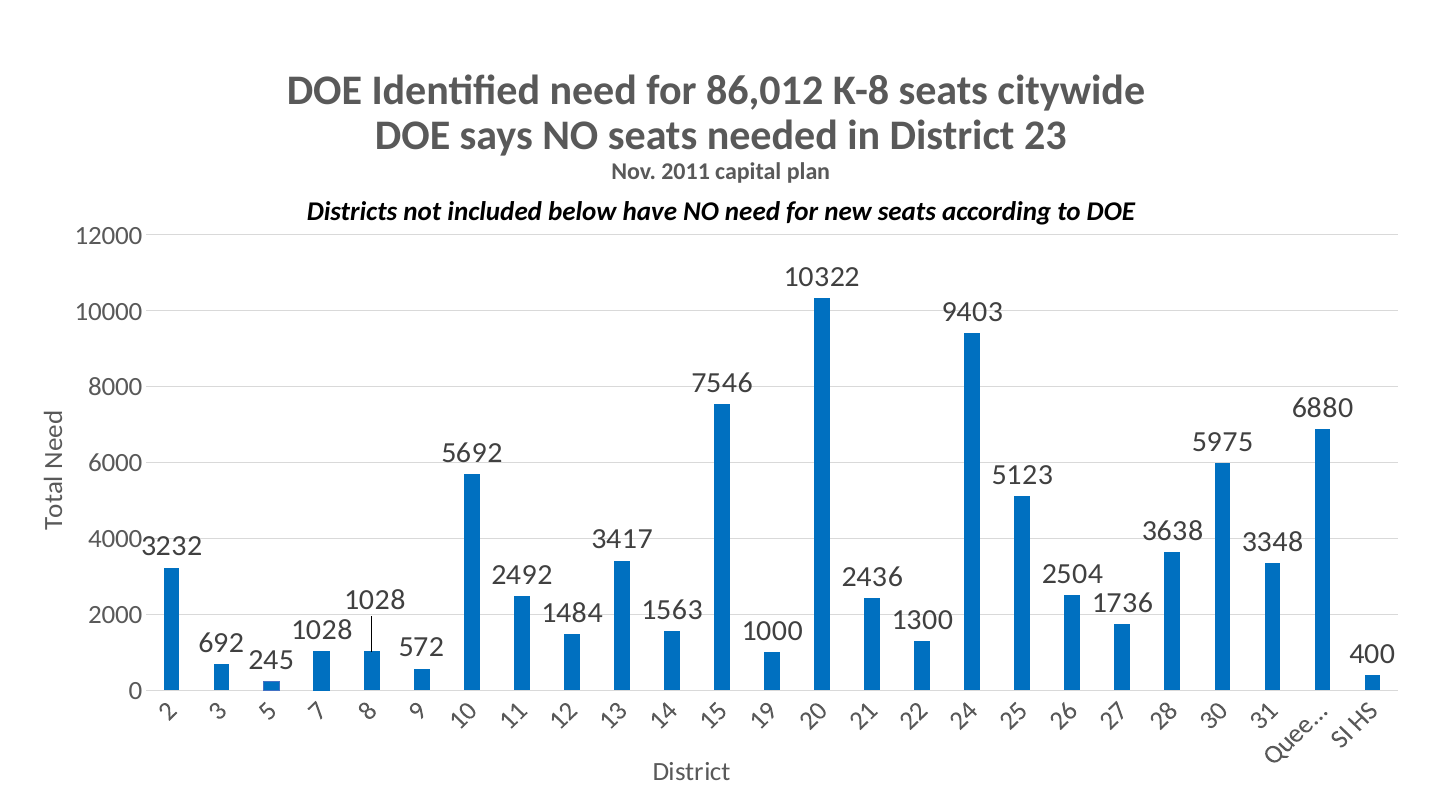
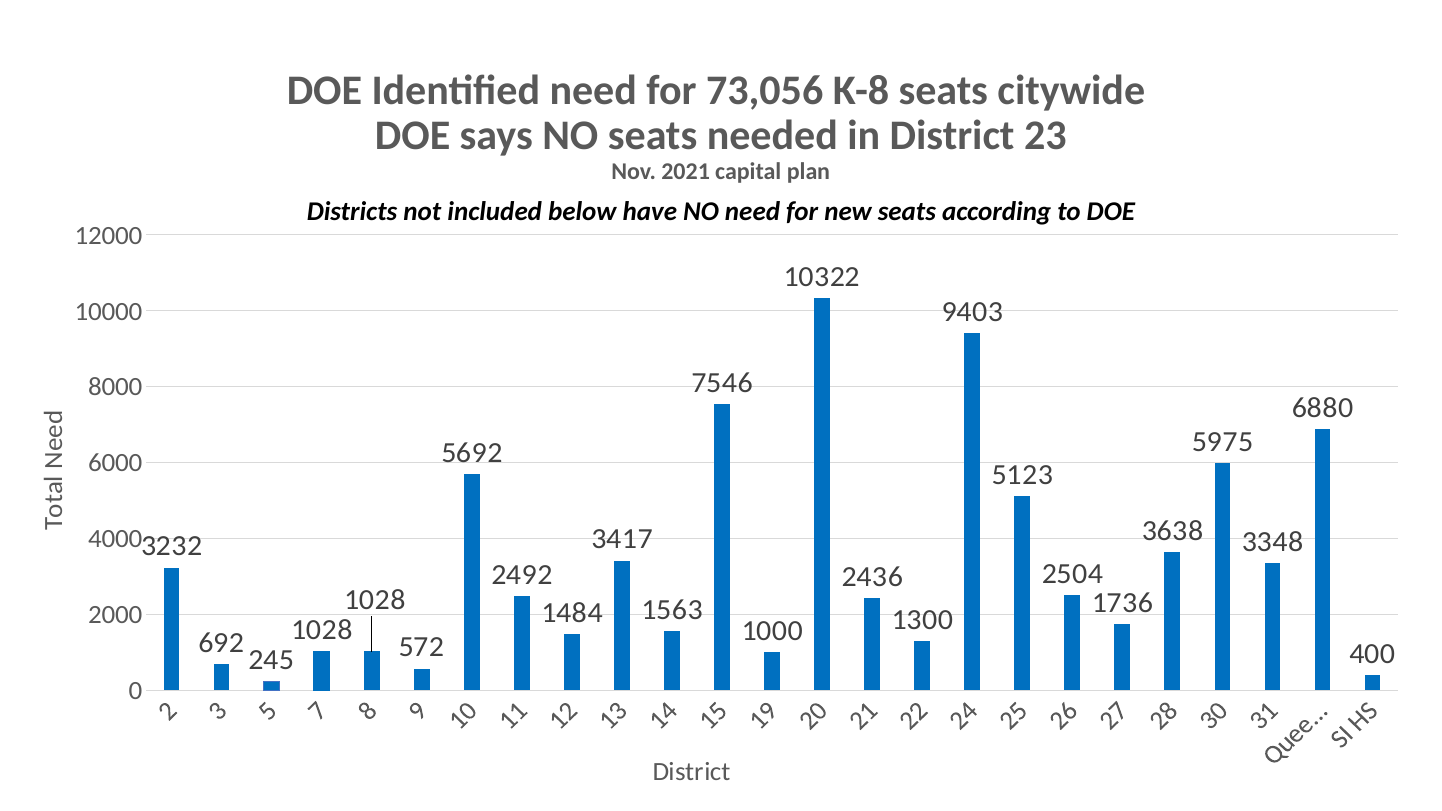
86,012: 86,012 -> 73,056
2011: 2011 -> 2021
